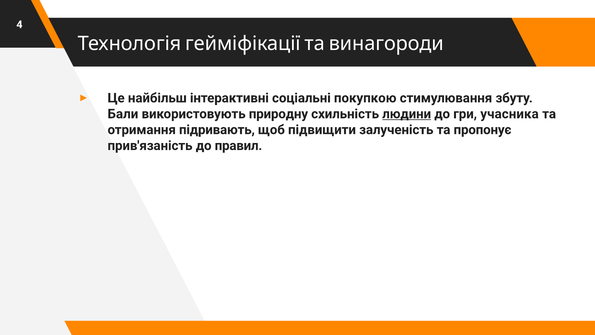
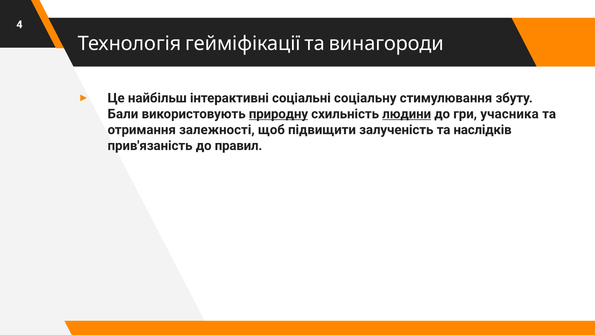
покупкою: покупкою -> соціальну
природну underline: none -> present
підривають: підривають -> залежності
пропонує: пропонує -> наслідків
